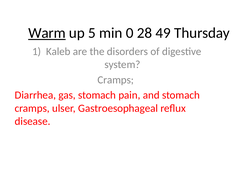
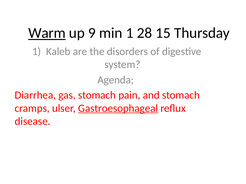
5: 5 -> 9
min 0: 0 -> 1
49: 49 -> 15
Cramps at (116, 80): Cramps -> Agenda
Gastroesophageal underline: none -> present
